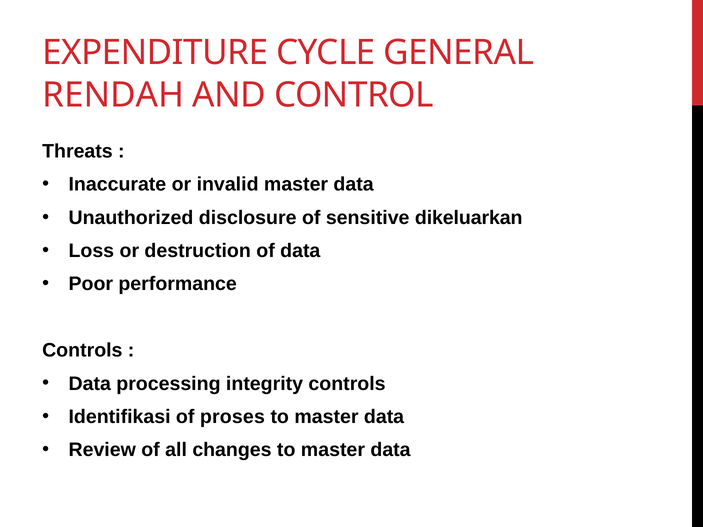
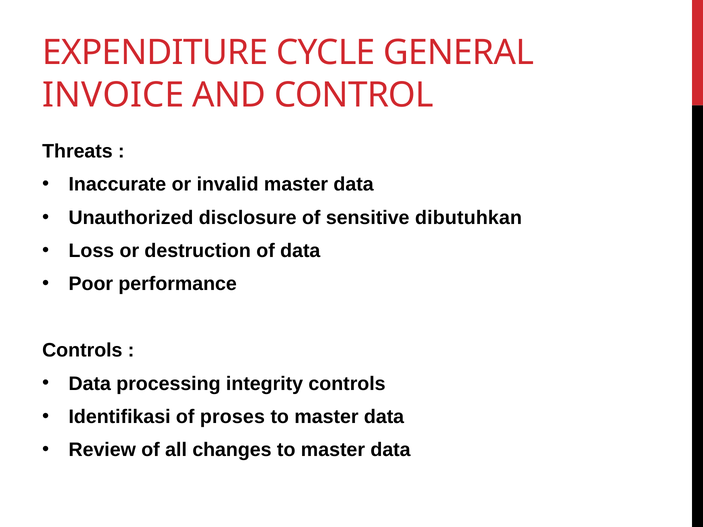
RENDAH: RENDAH -> INVOICE
dikeluarkan: dikeluarkan -> dibutuhkan
